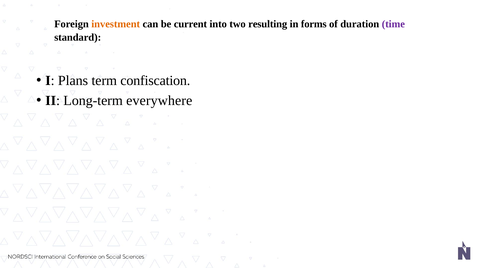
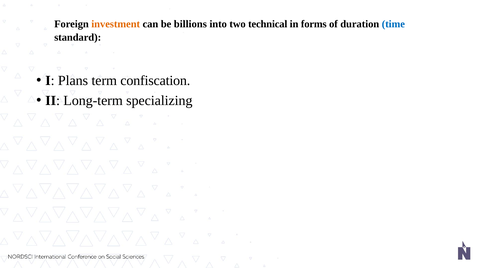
current: current -> billions
resulting: resulting -> technical
time colour: purple -> blue
everywhere: everywhere -> specializing
